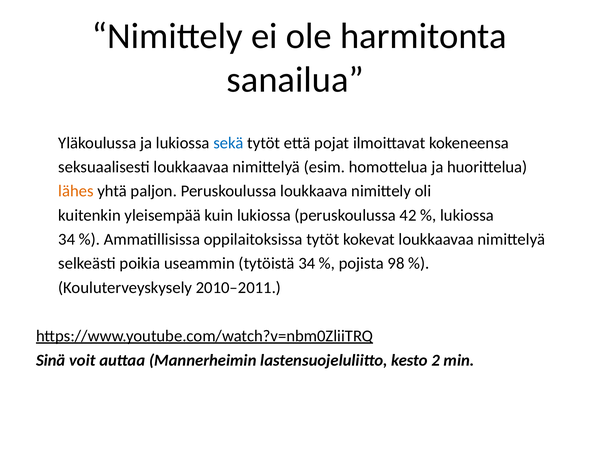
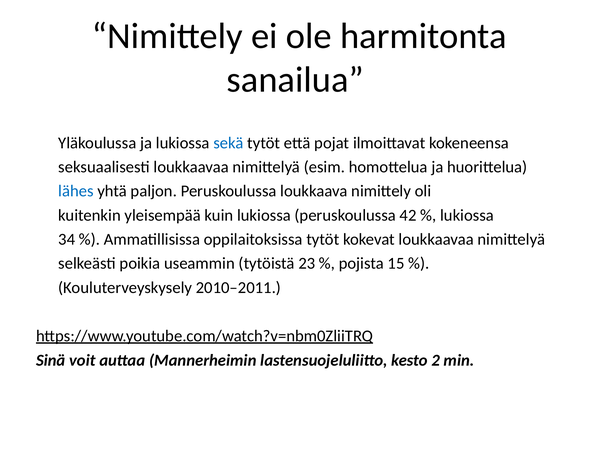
lähes colour: orange -> blue
tytöistä 34: 34 -> 23
98: 98 -> 15
